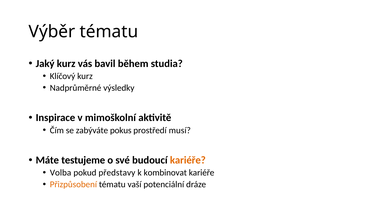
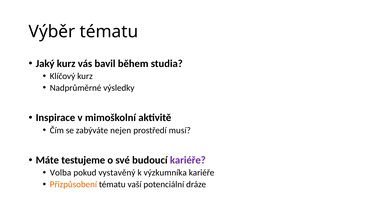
pokus: pokus -> nejen
kariéře at (188, 160) colour: orange -> purple
představy: představy -> vystavěný
kombinovat: kombinovat -> výzkumníka
